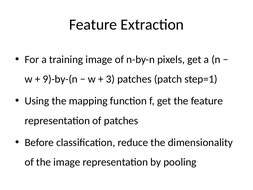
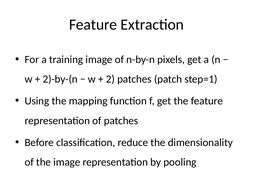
9)-by-(n: 9)-by-(n -> 2)-by-(n
3: 3 -> 2
